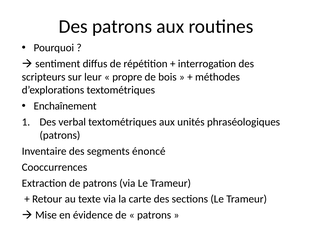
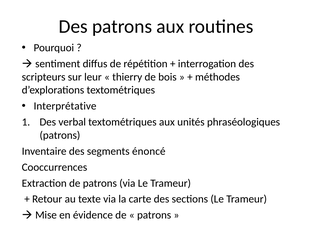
propre: propre -> thierry
Enchaînement: Enchaînement -> Interprétative
